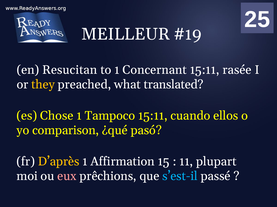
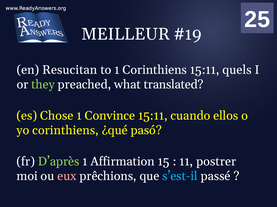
1 Concernant: Concernant -> Corinthiens
rasée: rasée -> quels
they colour: yellow -> light green
Tampoco: Tampoco -> Convince
yo comparison: comparison -> corinthiens
D’après colour: yellow -> light green
plupart: plupart -> postrer
